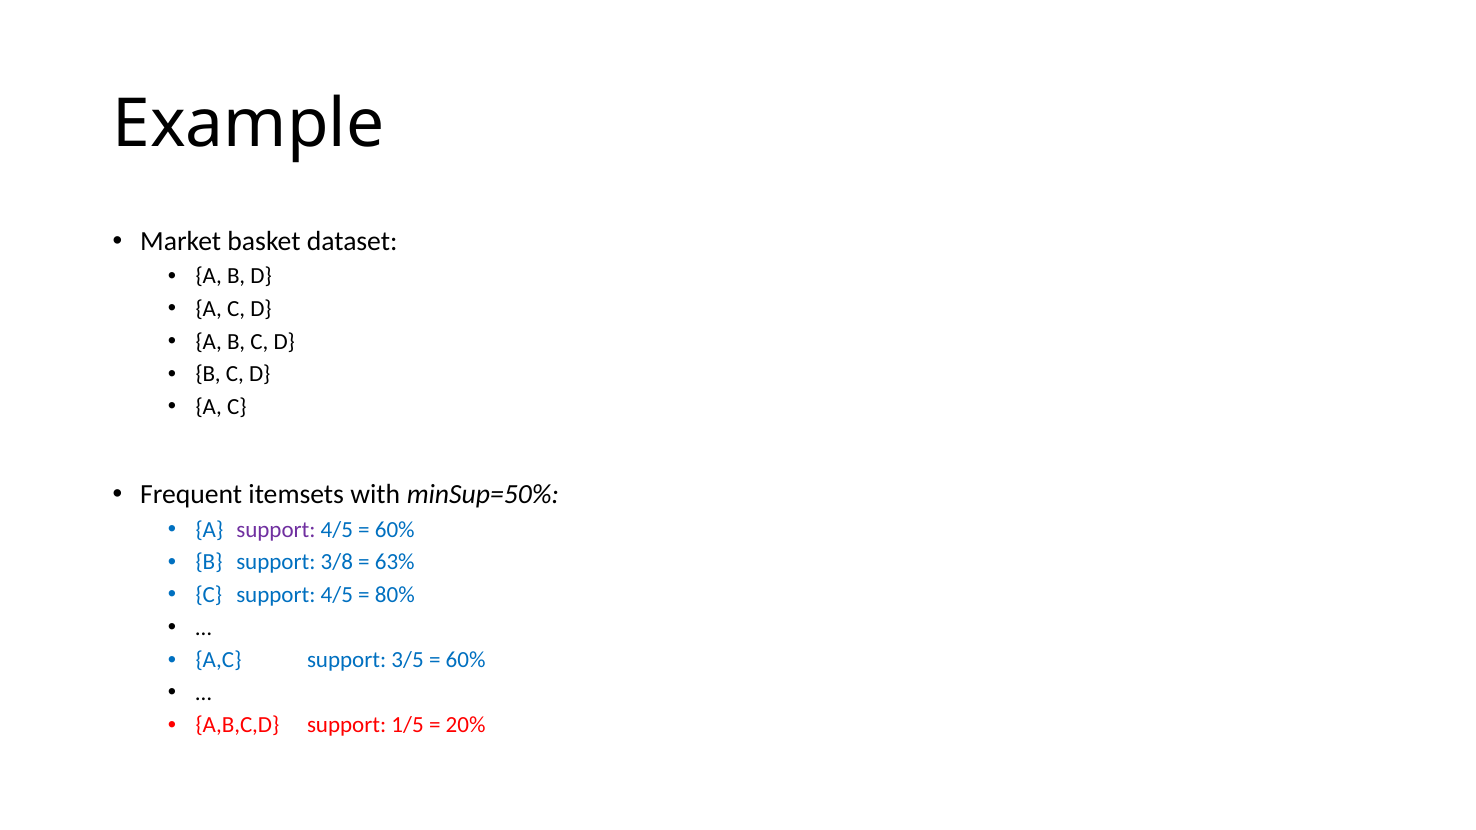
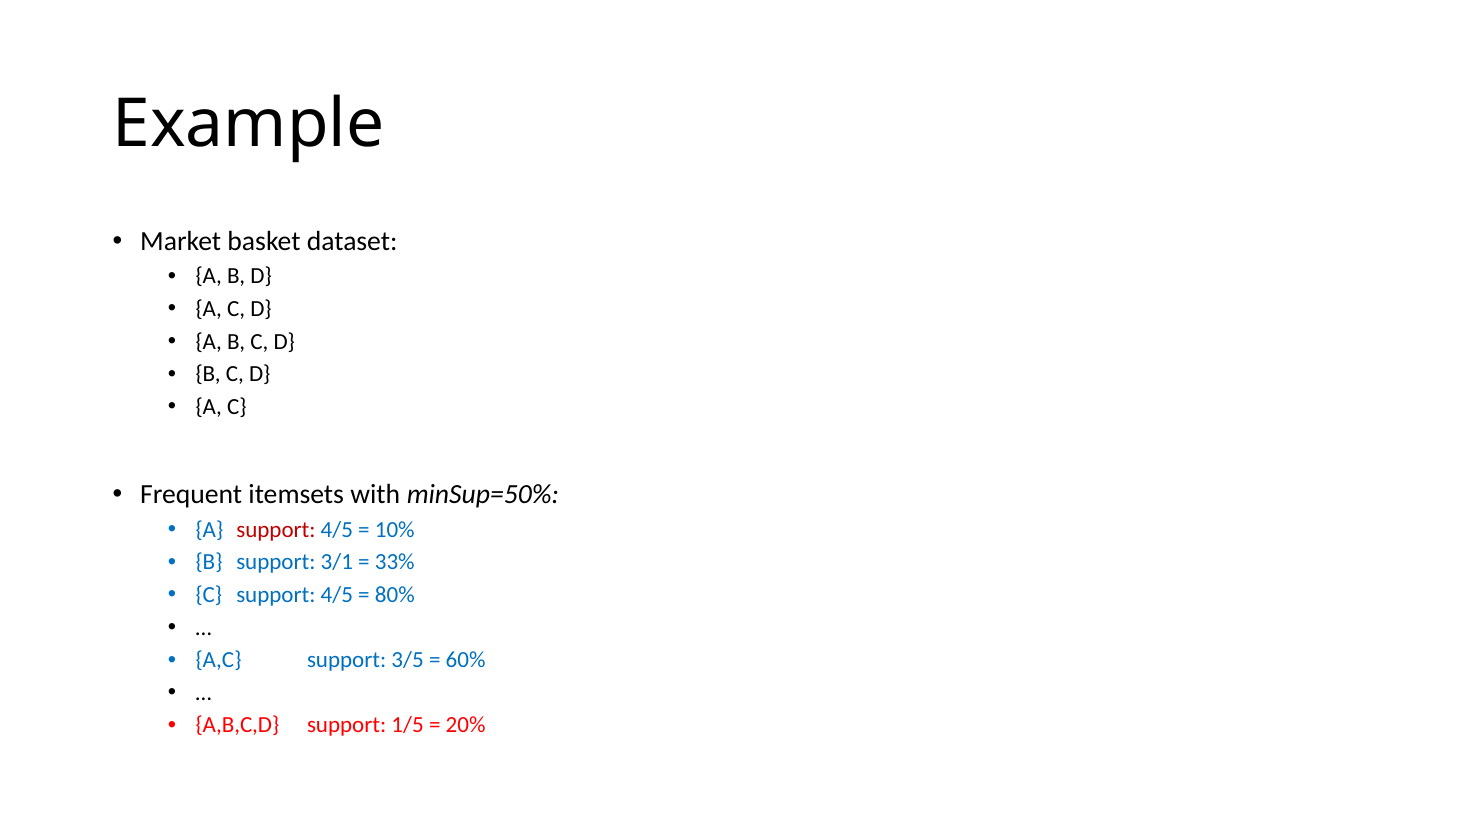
support at (276, 530) colour: purple -> red
60% at (395, 530): 60% -> 10%
3/8: 3/8 -> 3/1
63%: 63% -> 33%
